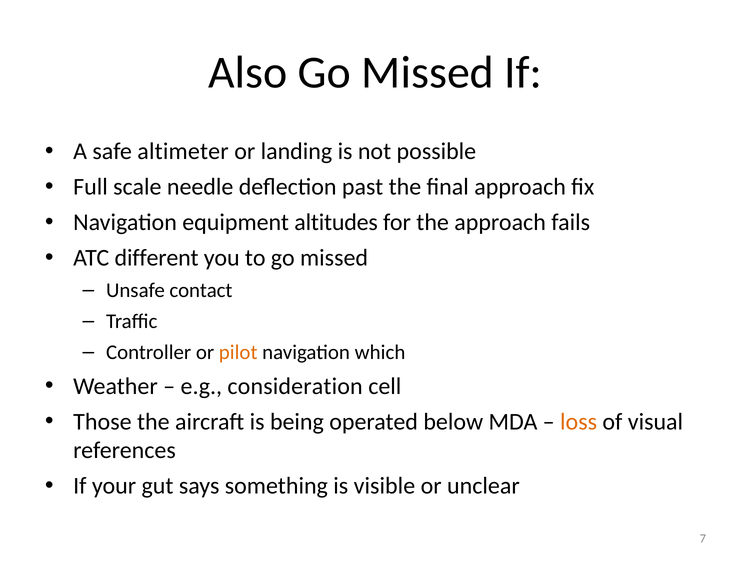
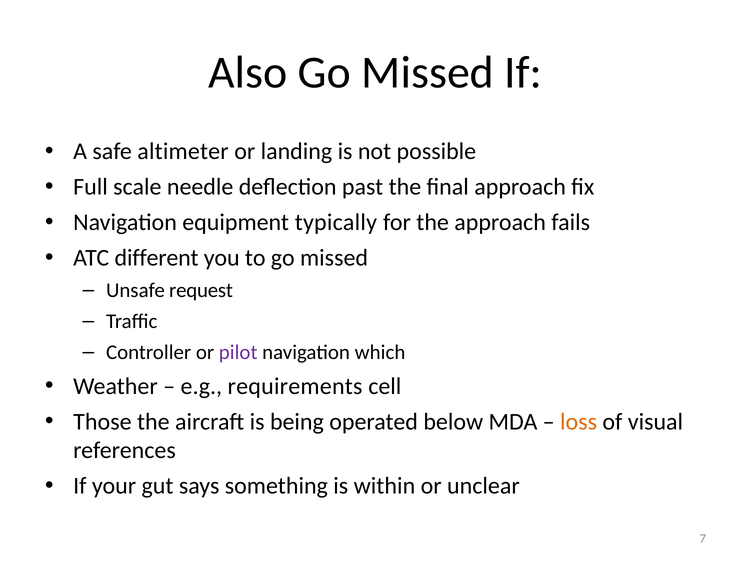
altitudes: altitudes -> typically
contact: contact -> request
pilot colour: orange -> purple
consideration: consideration -> requirements
visible: visible -> within
